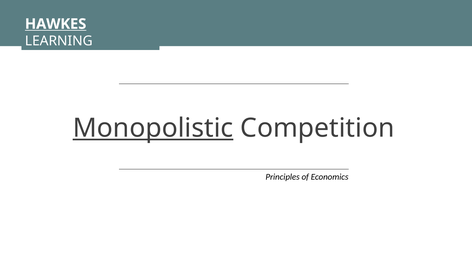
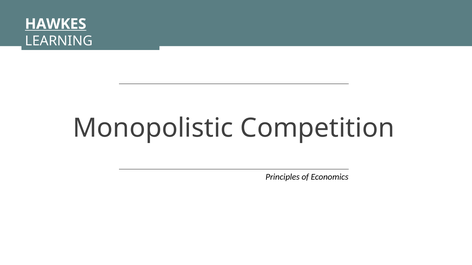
Monopolistic underline: present -> none
